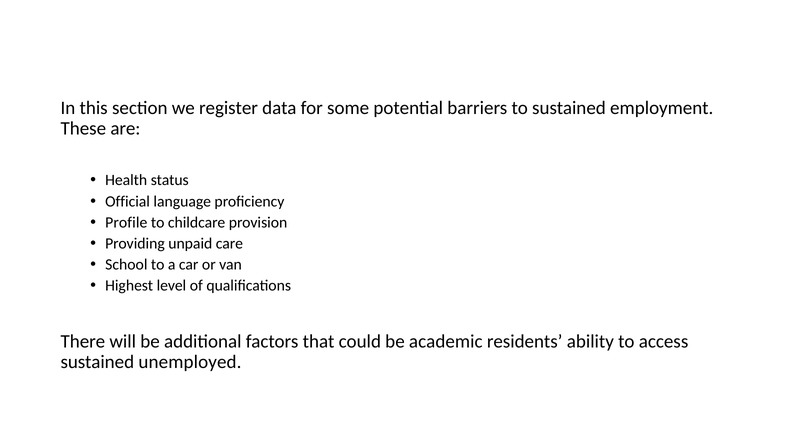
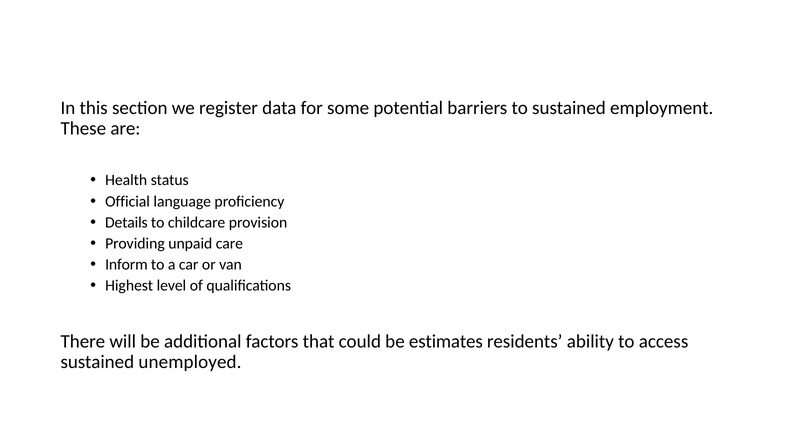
Profile: Profile -> Details
School: School -> Inform
academic: academic -> estimates
